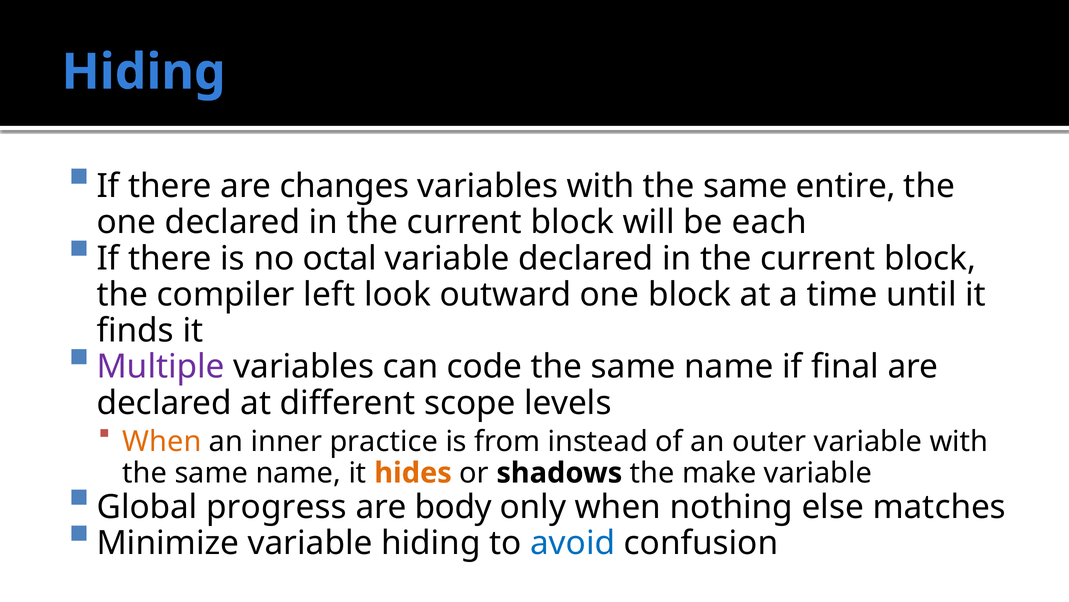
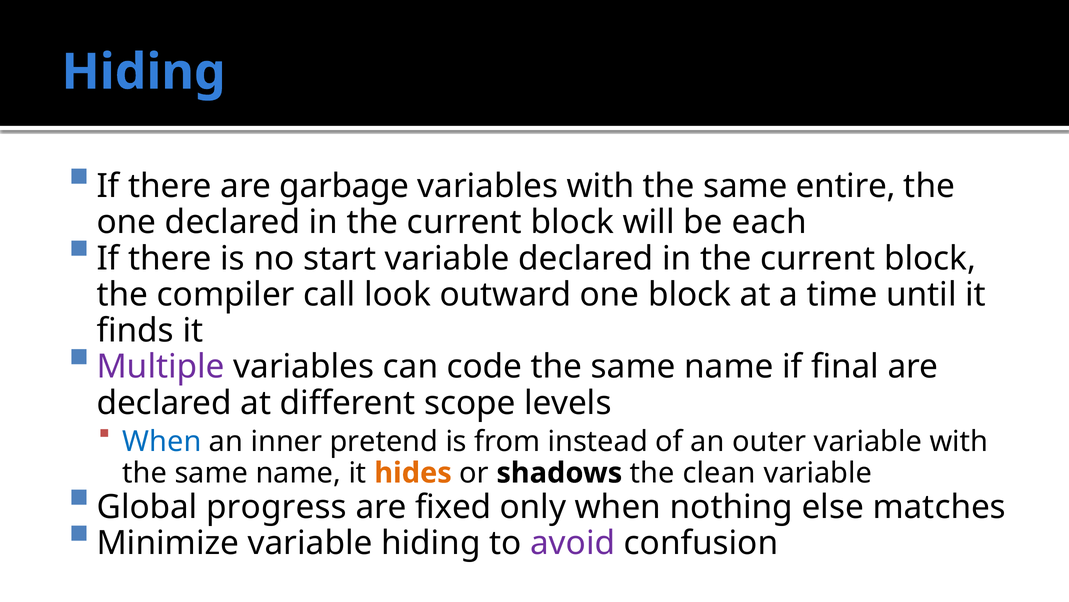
changes: changes -> garbage
octal: octal -> start
left: left -> call
When at (162, 441) colour: orange -> blue
practice: practice -> pretend
make: make -> clean
body: body -> fixed
avoid colour: blue -> purple
